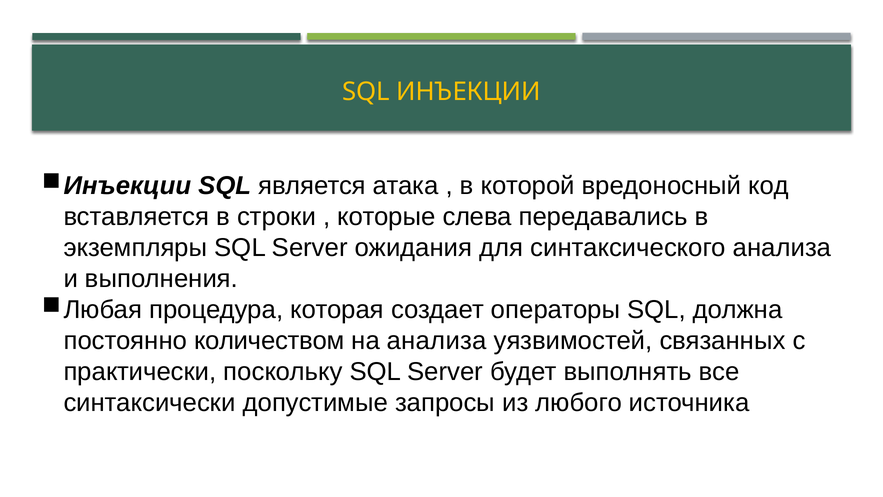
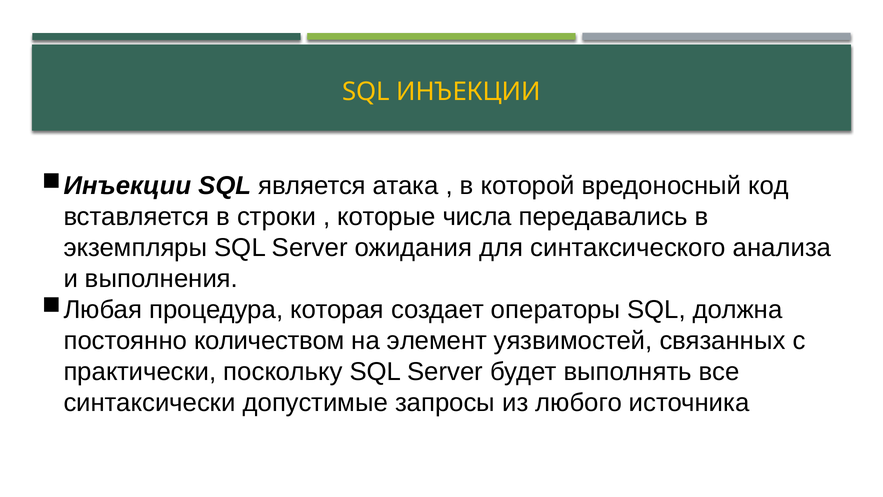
слева: слева -> числа
на анализа: анализа -> элемент
